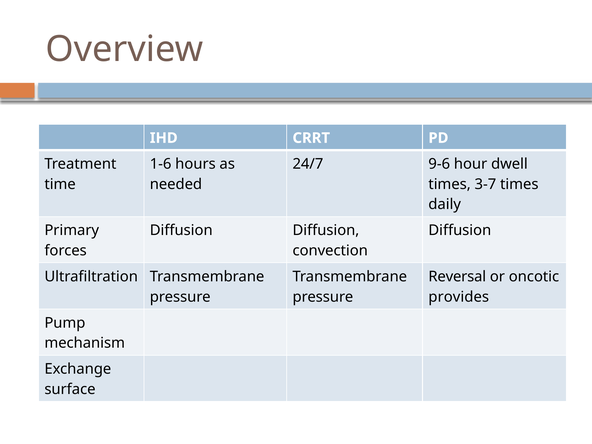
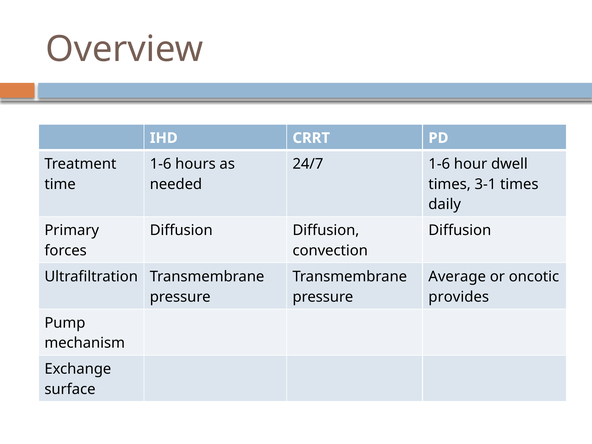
24/7 9-6: 9-6 -> 1-6
3-7: 3-7 -> 3-1
Reversal: Reversal -> Average
